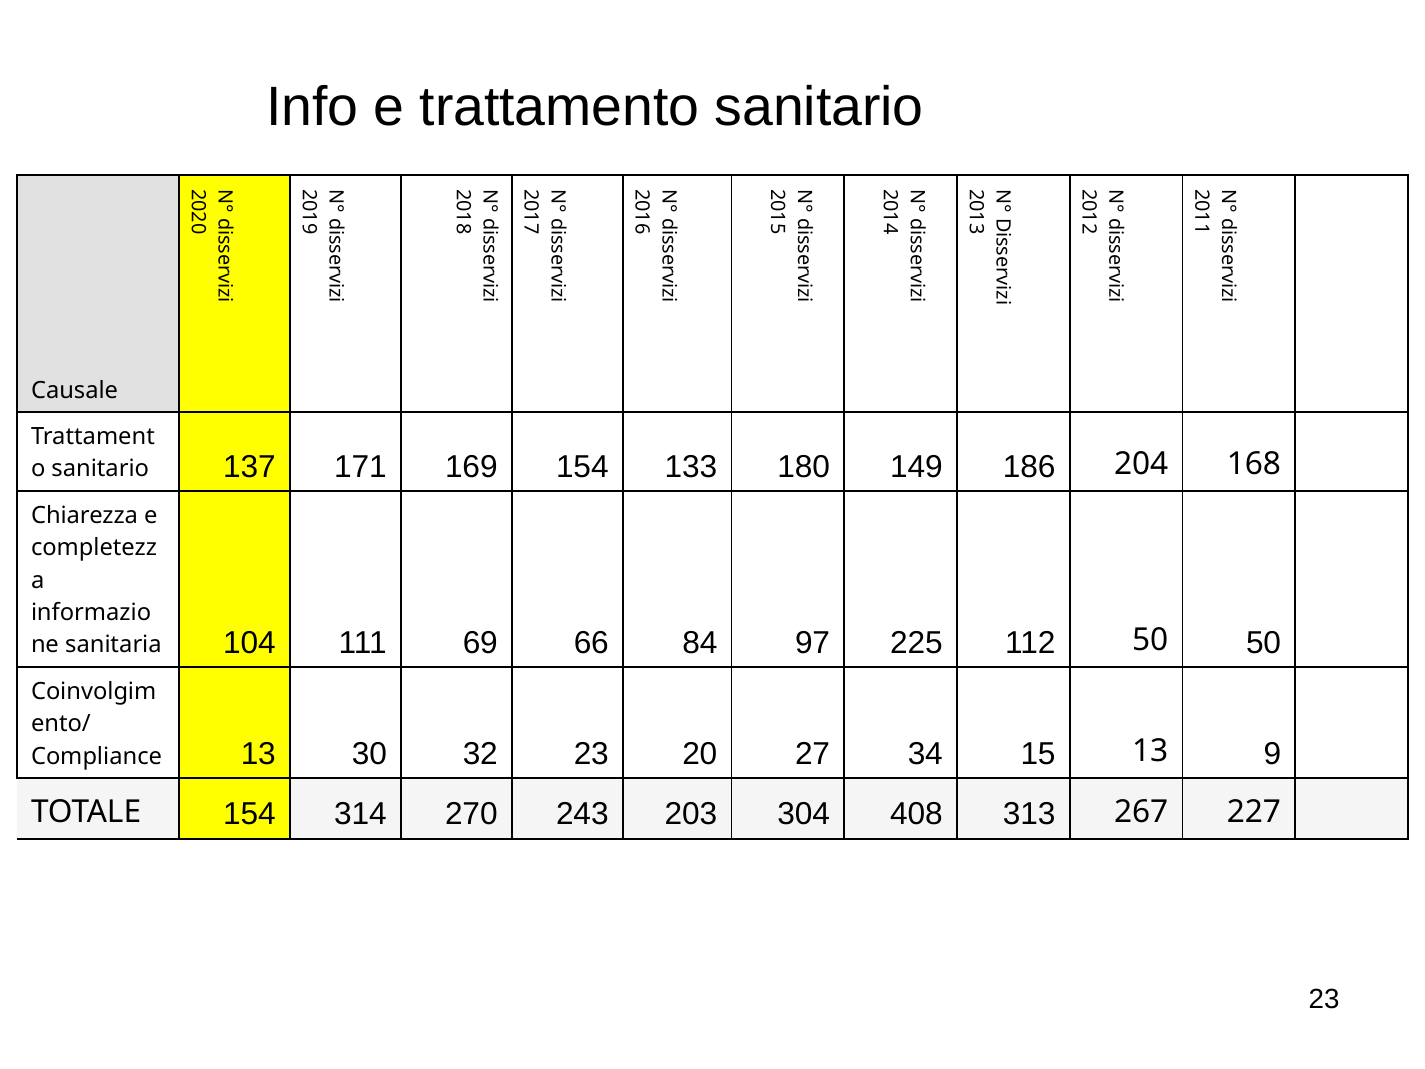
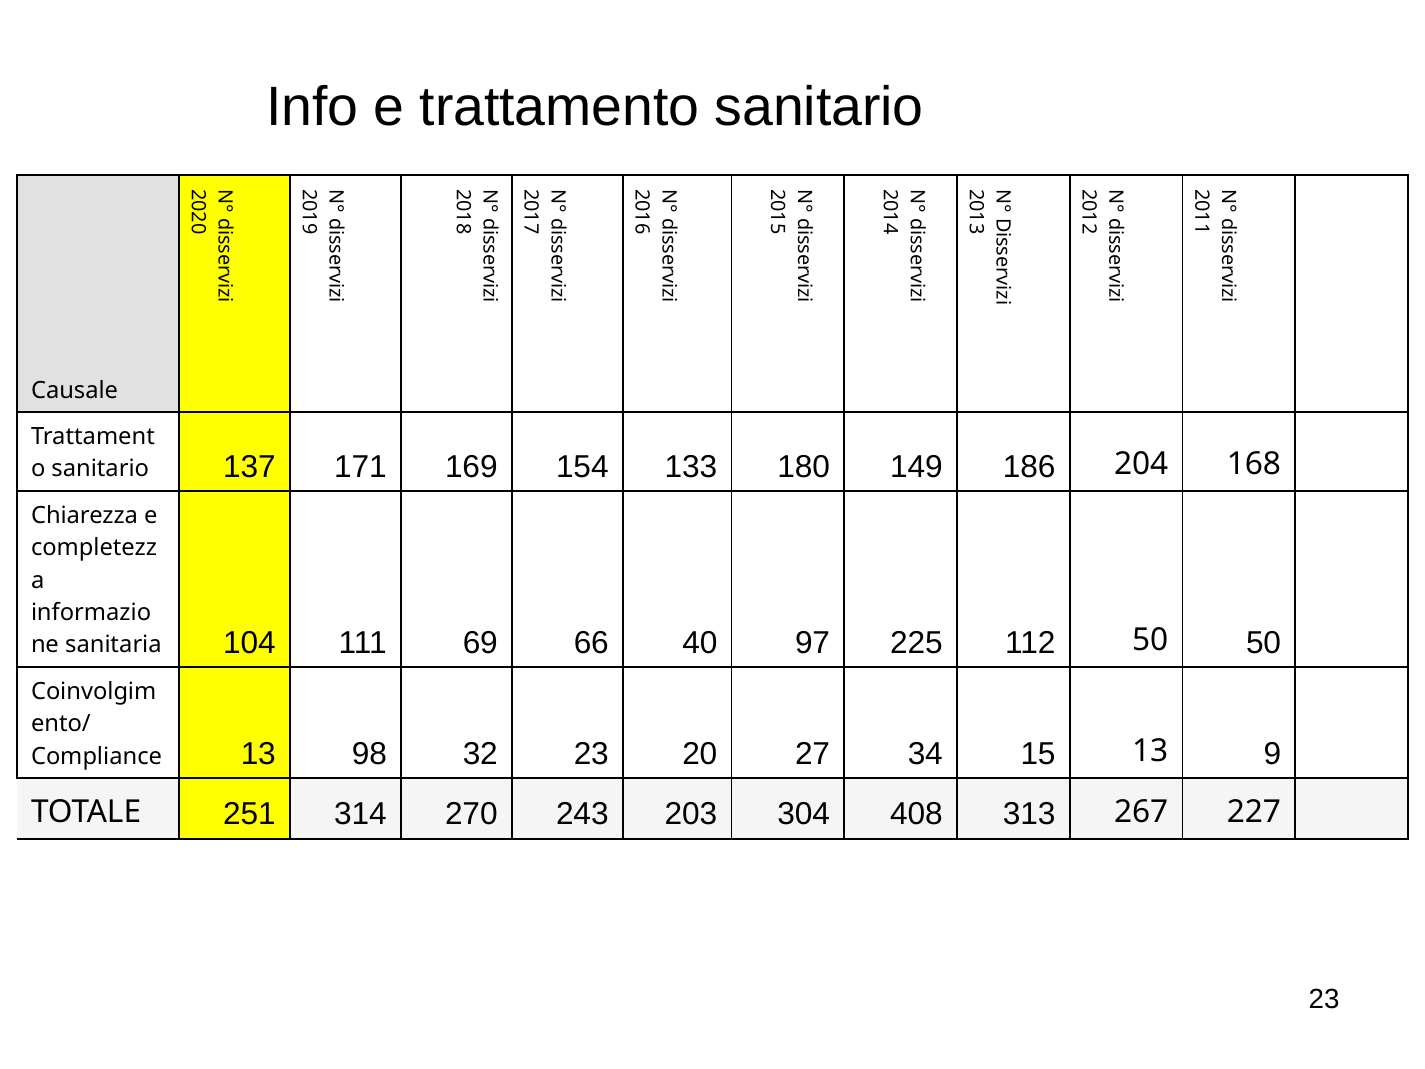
84: 84 -> 40
30: 30 -> 98
TOTALE 154: 154 -> 251
